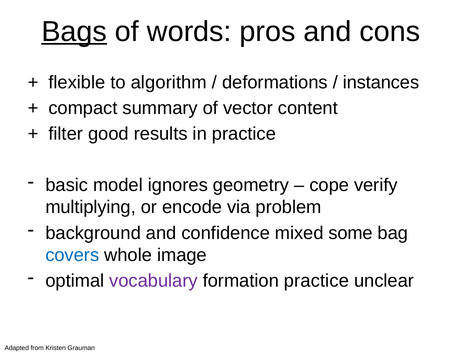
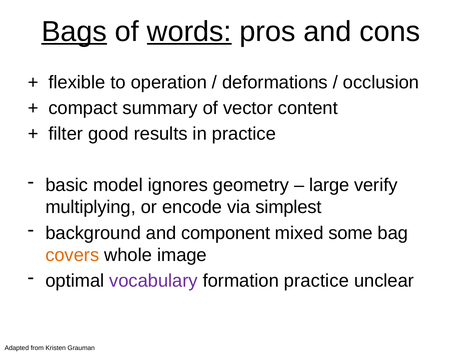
words underline: none -> present
algorithm: algorithm -> operation
instances: instances -> occlusion
cope: cope -> large
problem: problem -> simplest
confidence: confidence -> component
covers colour: blue -> orange
